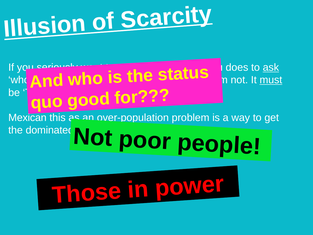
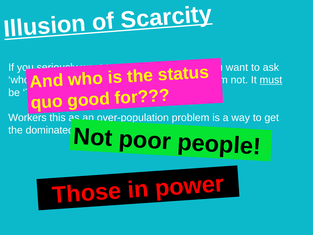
does at (237, 67): does -> want
ask underline: present -> none
Mexican: Mexican -> Workers
